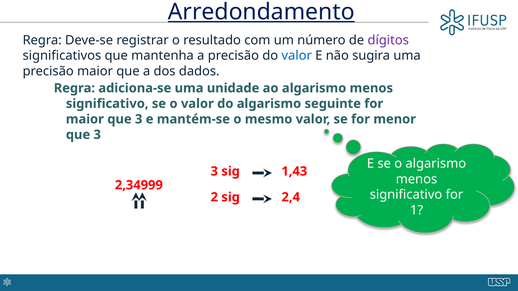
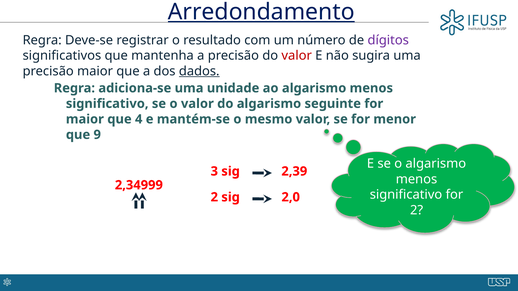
valor at (297, 56) colour: blue -> red
dados underline: none -> present
maior que 3: 3 -> 4
3 at (97, 135): 3 -> 9
1,43: 1,43 -> 2,39
2,4: 2,4 -> 2,0
1 at (417, 211): 1 -> 2
